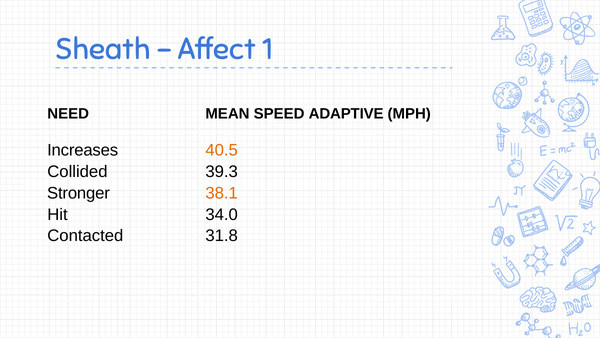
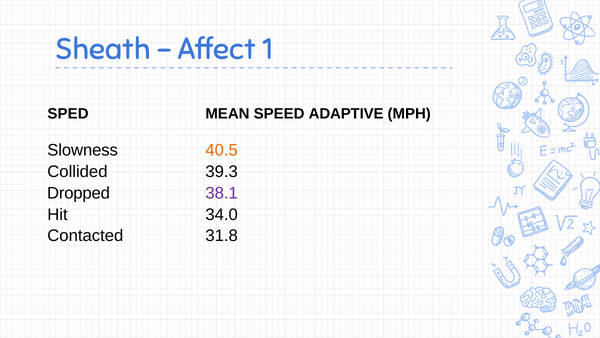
NEED: NEED -> SPED
Increases: Increases -> Slowness
Stronger: Stronger -> Dropped
38.1 colour: orange -> purple
